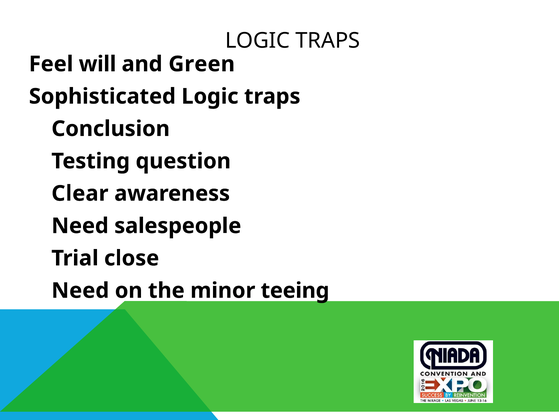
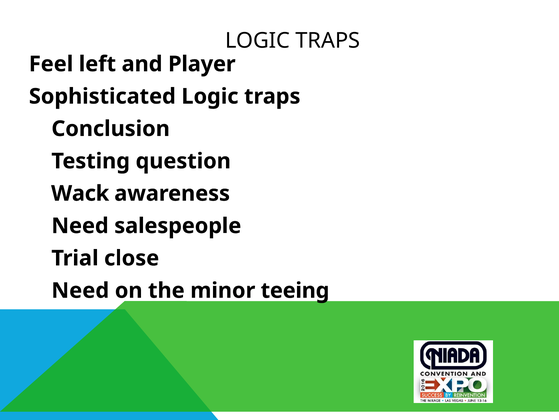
will: will -> left
Green: Green -> Player
Clear: Clear -> Wack
